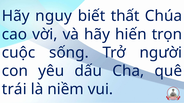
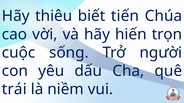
nguy: nguy -> thiêu
thất: thất -> tiến
